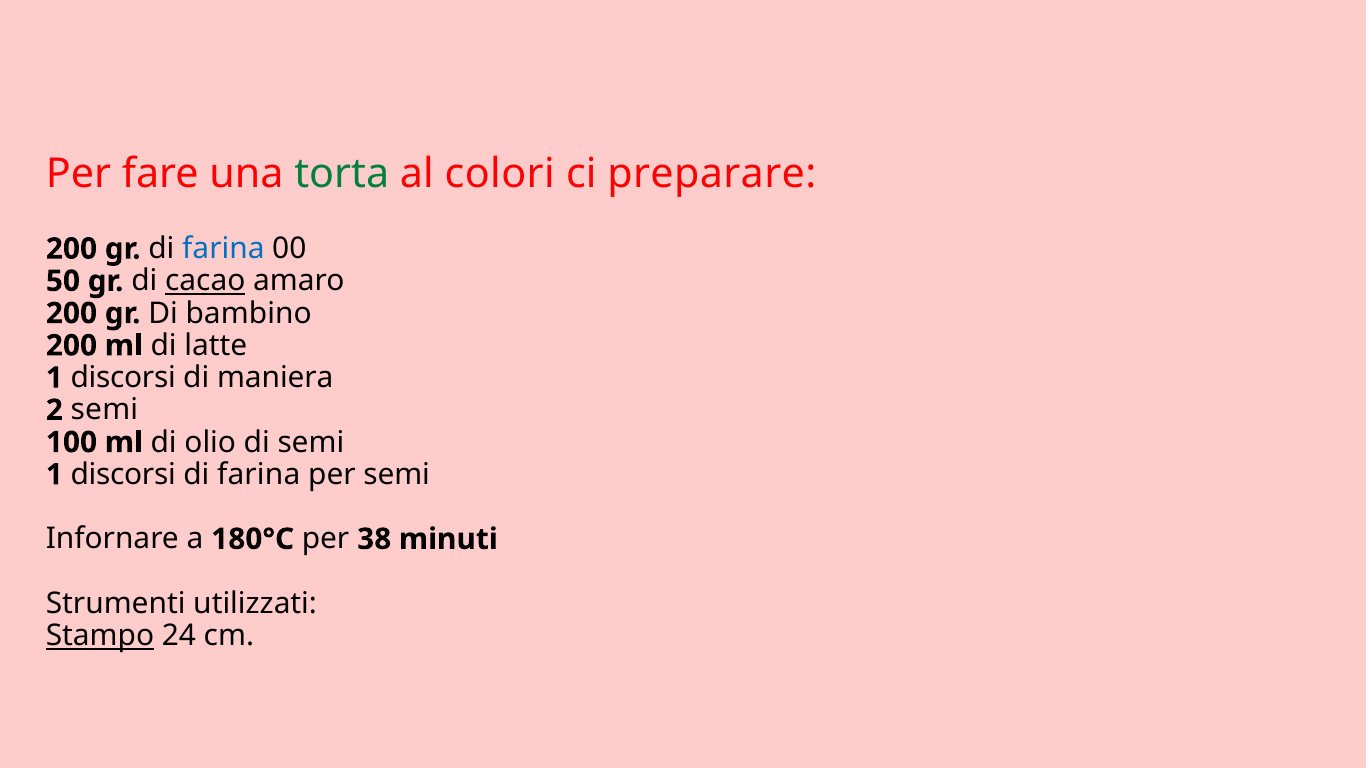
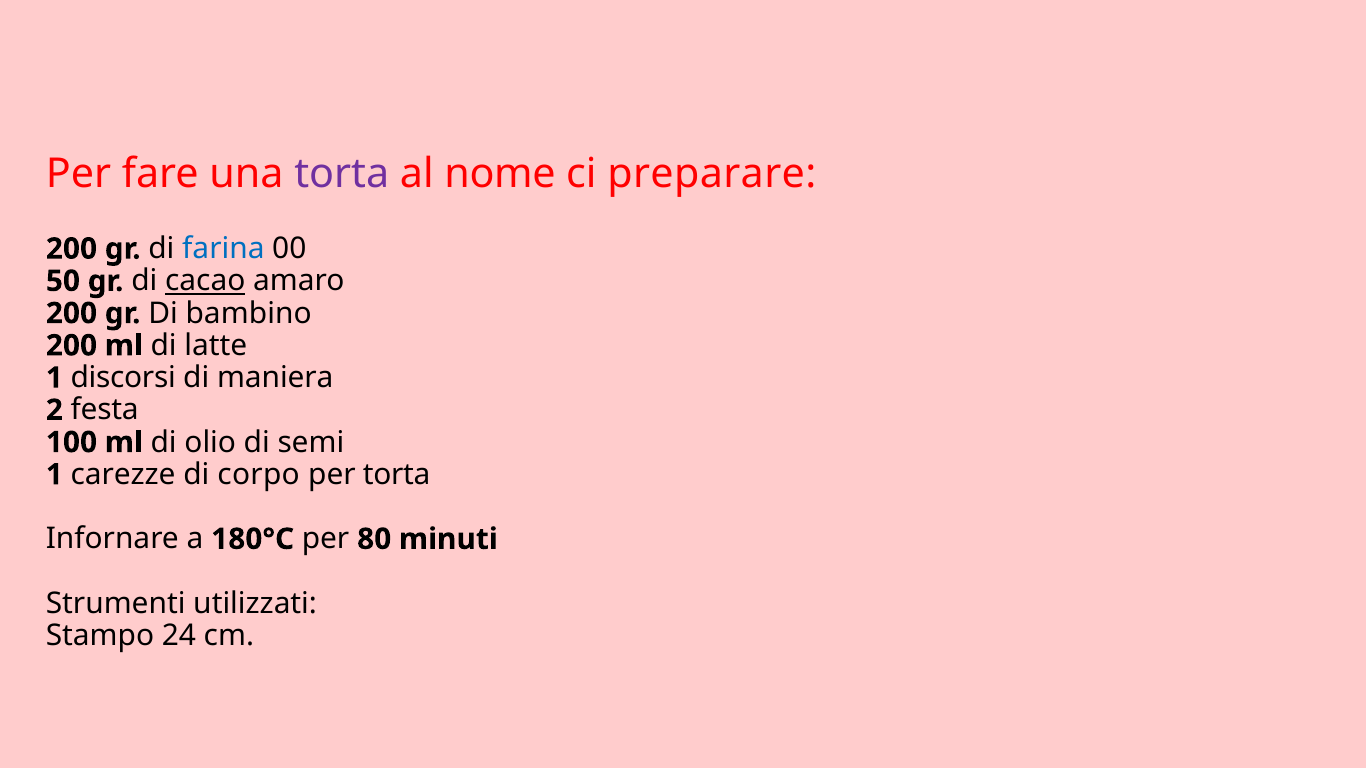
torta at (342, 174) colour: green -> purple
colori: colori -> nome
2 semi: semi -> festa
discorsi at (123, 475): discorsi -> carezze
farina at (259, 475): farina -> corpo
per semi: semi -> torta
38: 38 -> 80
Stampo underline: present -> none
